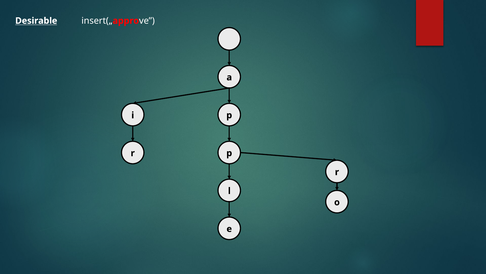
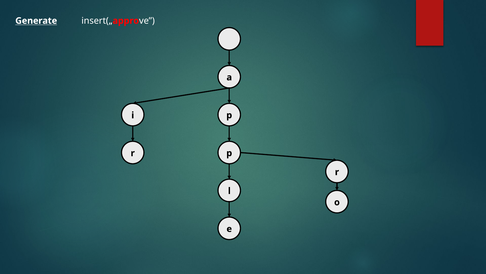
Desirable: Desirable -> Generate
